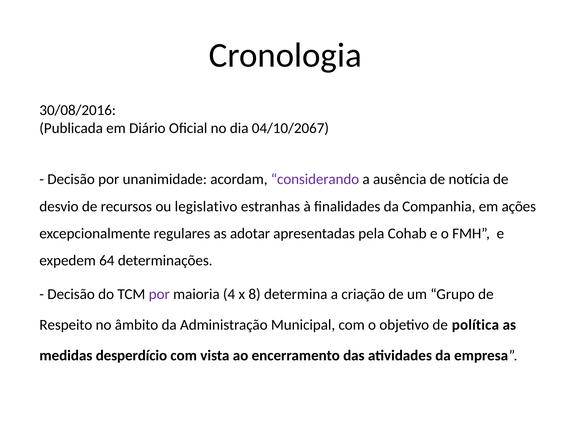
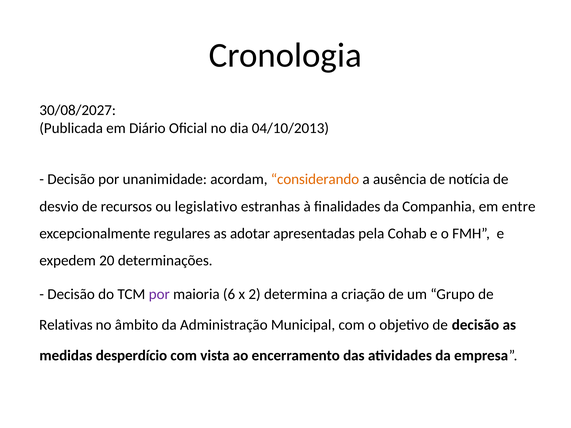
30/08/2016: 30/08/2016 -> 30/08/2027
04/10/2067: 04/10/2067 -> 04/10/2013
considerando colour: purple -> orange
ações: ações -> entre
64: 64 -> 20
4: 4 -> 6
8: 8 -> 2
Respeito: Respeito -> Relativas
de política: política -> decisão
